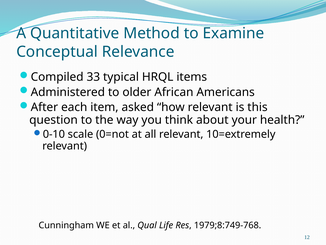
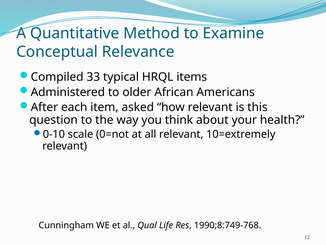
1979;8:749-768: 1979;8:749-768 -> 1990;8:749-768
